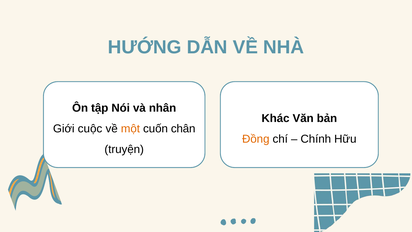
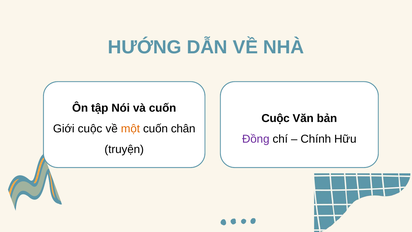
và nhân: nhân -> cuốn
Khác at (276, 118): Khác -> Cuộc
Đồng colour: orange -> purple
